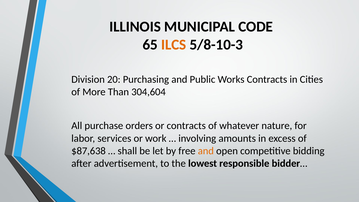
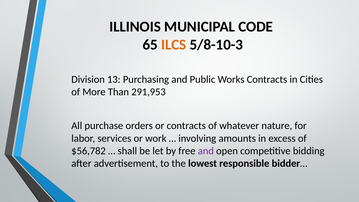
20: 20 -> 13
304,604: 304,604 -> 291,953
$87,638: $87,638 -> $56,782
and at (206, 151) colour: orange -> purple
